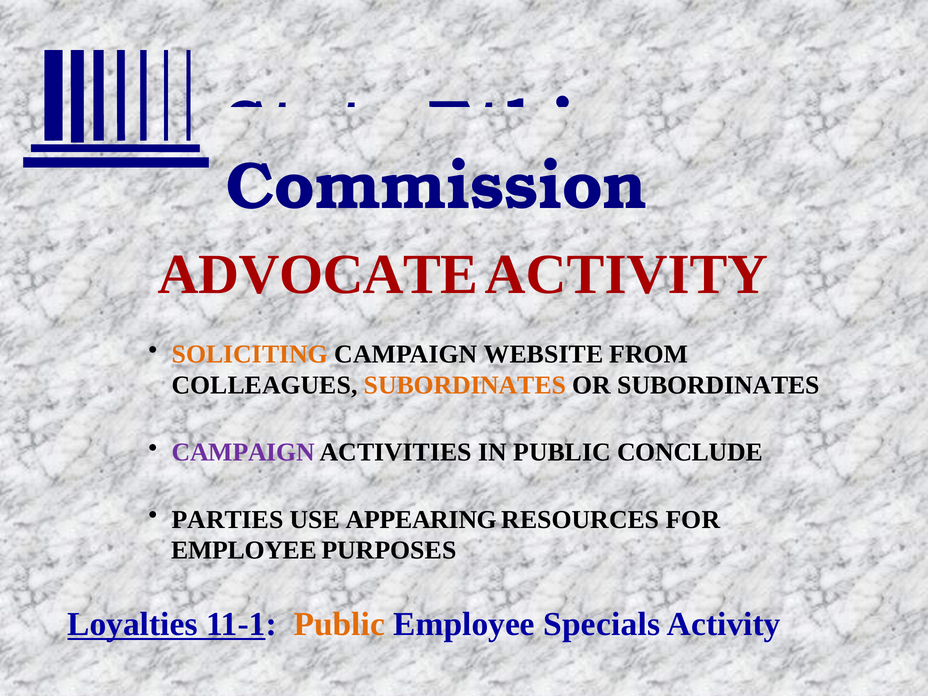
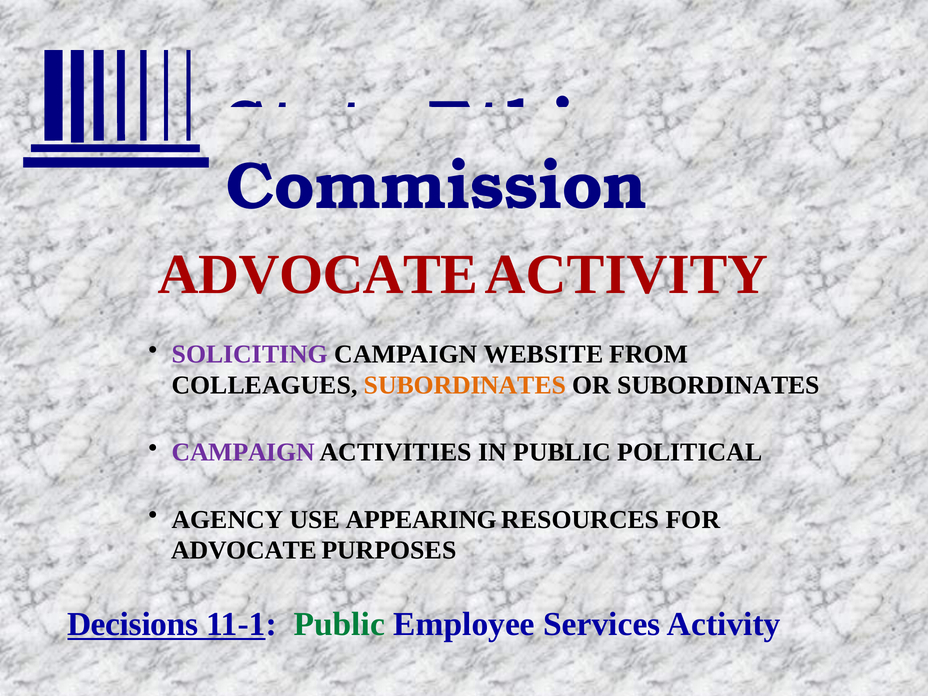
SOLICITING colour: orange -> purple
CONCLUDE: CONCLUDE -> POLITICAL
PARTIES: PARTIES -> AGENCY
EMPLOYEE at (244, 550): EMPLOYEE -> ADVOCATE
Loyalties: Loyalties -> Decisions
Public at (339, 624) colour: orange -> green
Specials: Specials -> Services
